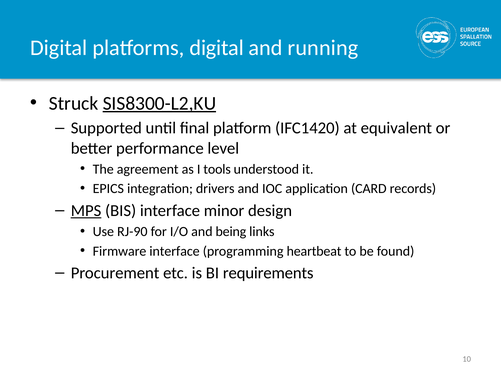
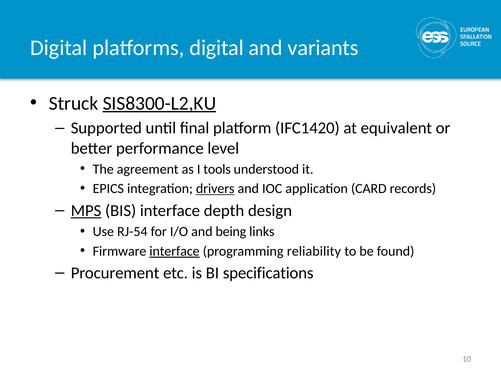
running: running -> variants
drivers underline: none -> present
minor: minor -> depth
RJ-90: RJ-90 -> RJ-54
interface at (175, 251) underline: none -> present
heartbeat: heartbeat -> reliability
requirements: requirements -> specifications
